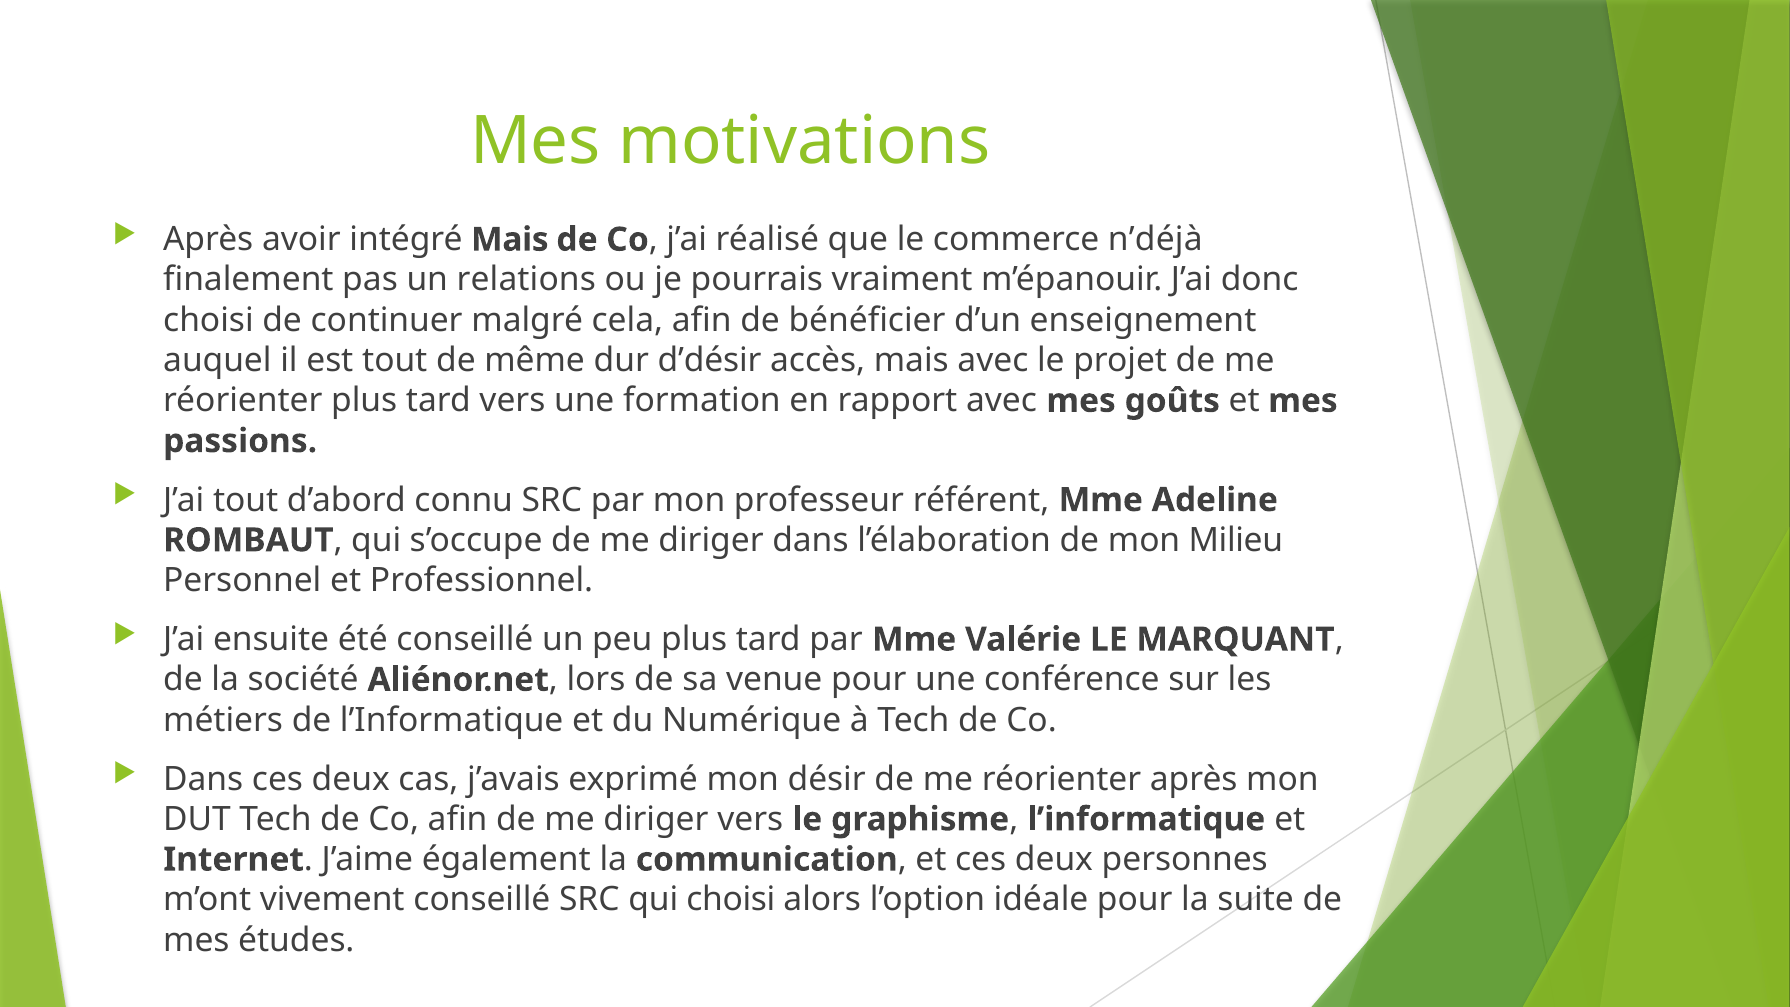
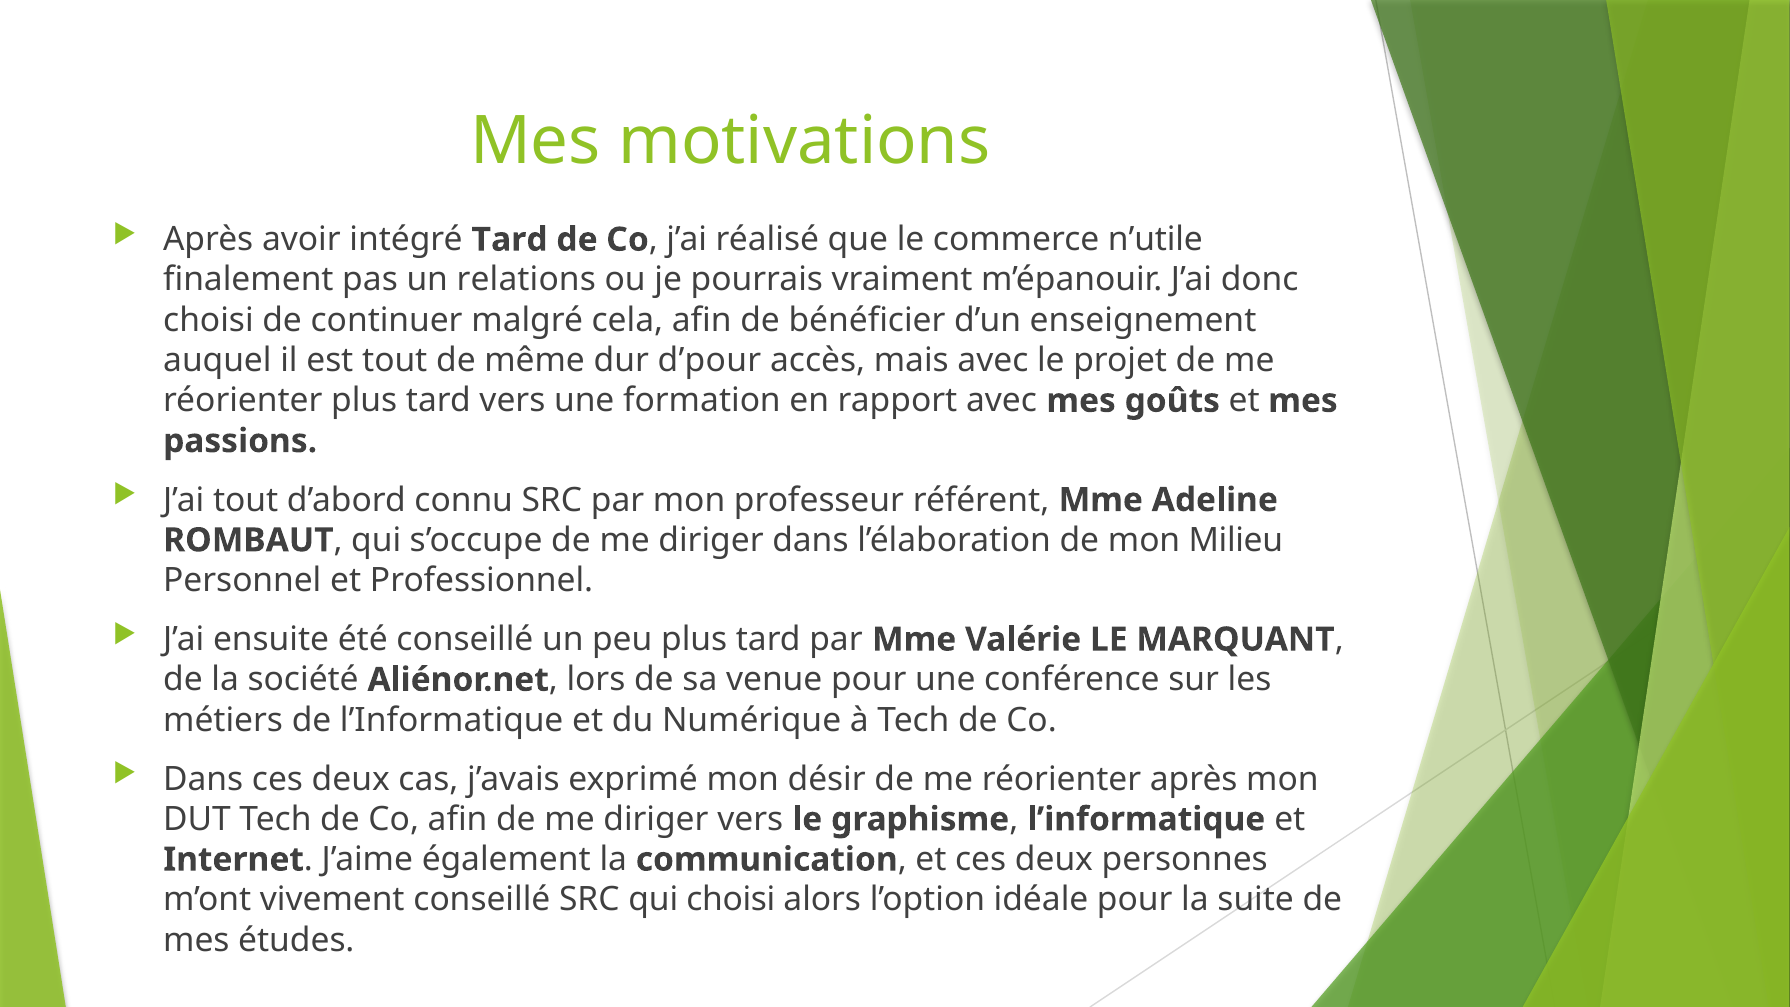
intégré Mais: Mais -> Tard
n’déjà: n’déjà -> n’utile
d’désir: d’désir -> d’pour
